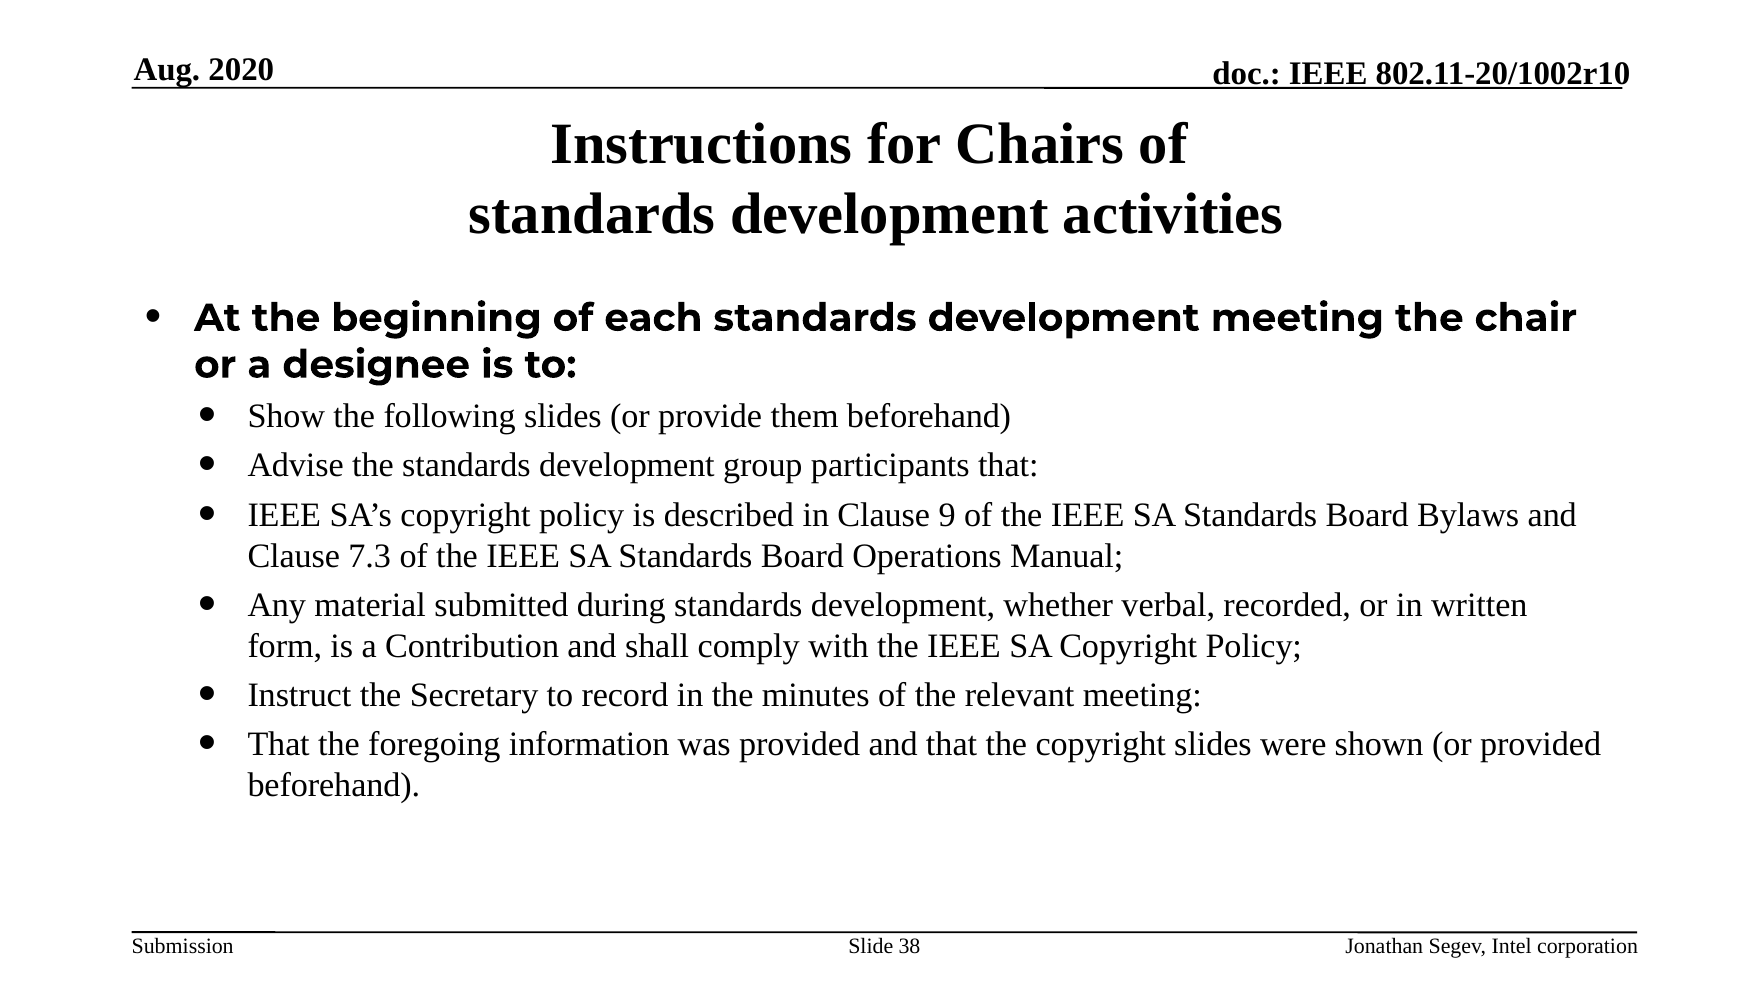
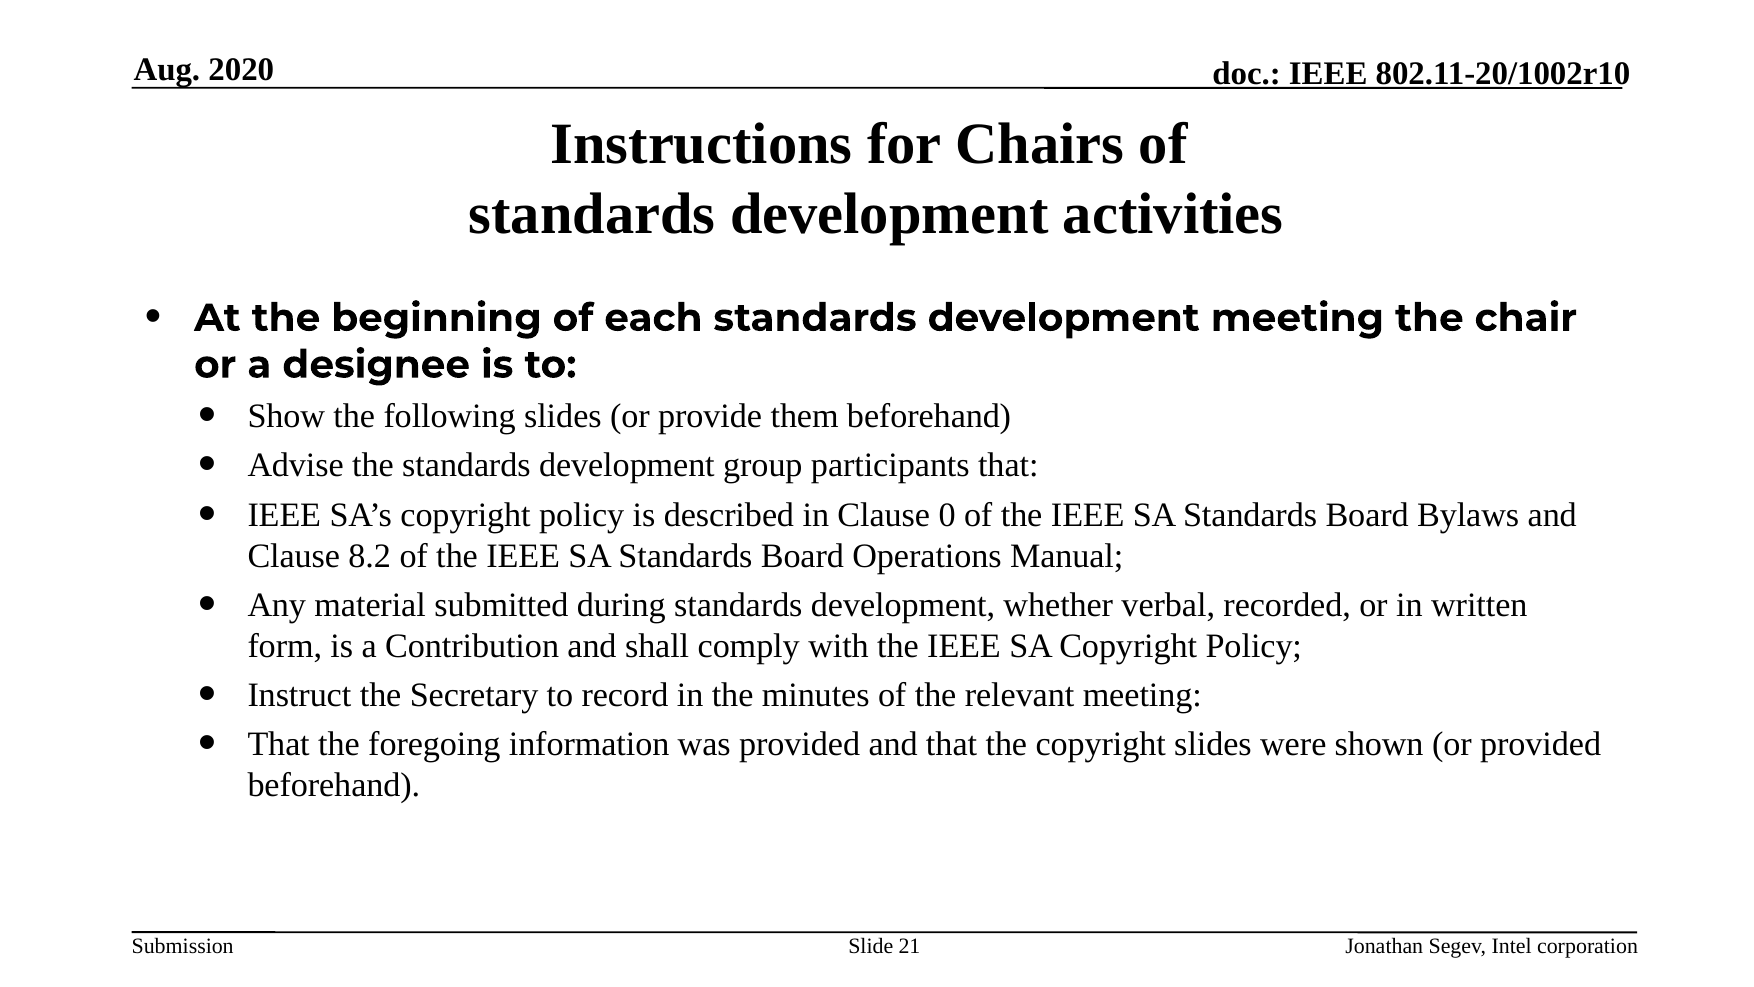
9: 9 -> 0
7.3: 7.3 -> 8.2
38: 38 -> 21
